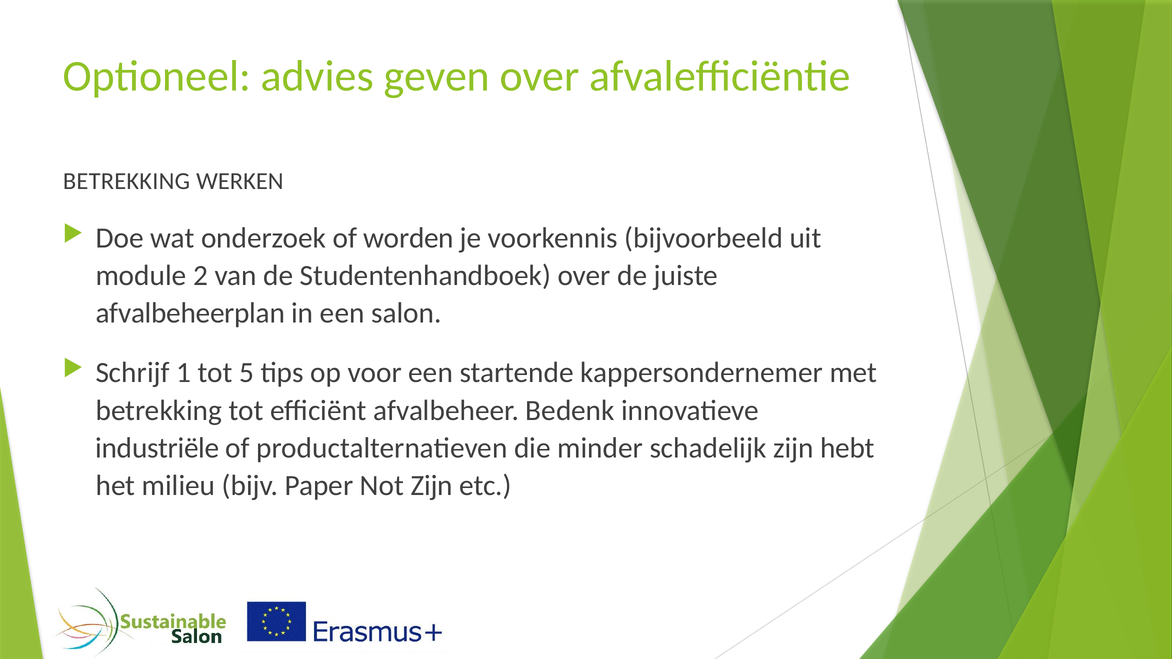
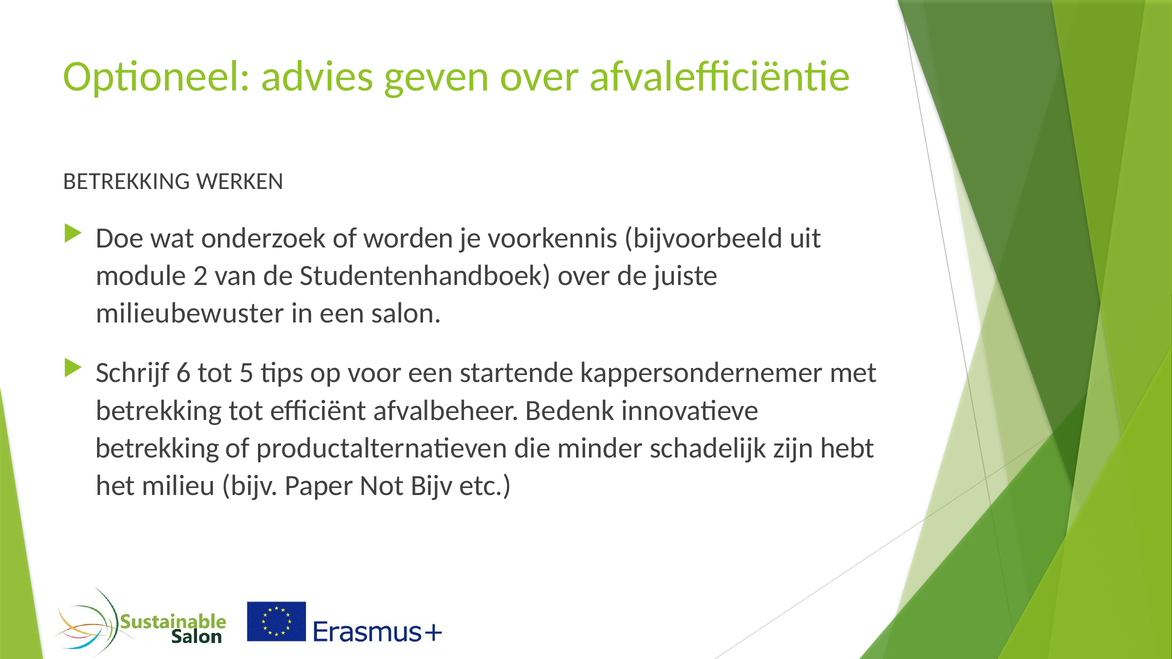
afvalbeheerplan: afvalbeheerplan -> milieubewuster
1: 1 -> 6
industriële at (157, 448): industriële -> betrekking
Not Zijn: Zijn -> Bijv
